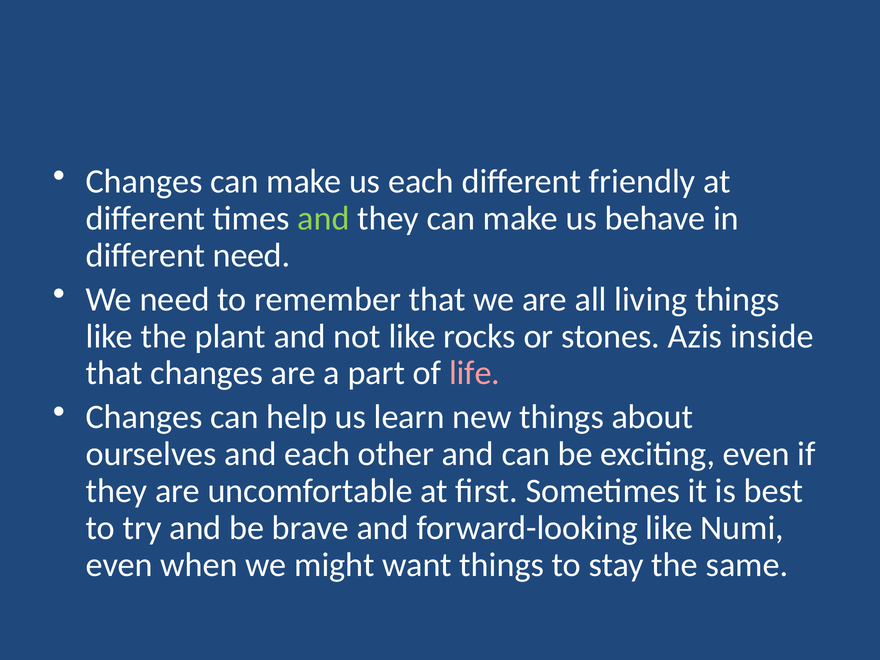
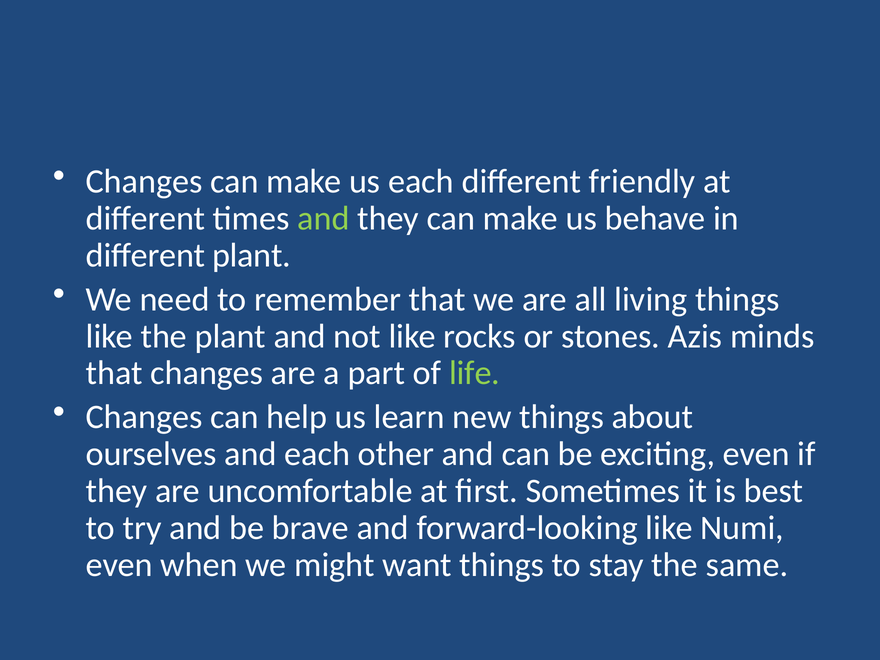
different need: need -> plant
inside: inside -> minds
life colour: pink -> light green
